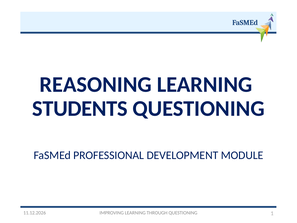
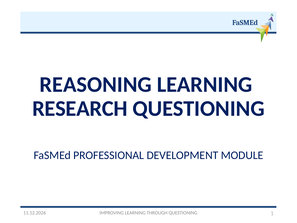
STUDENTS: STUDENTS -> RESEARCH
